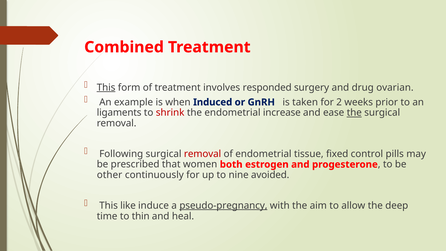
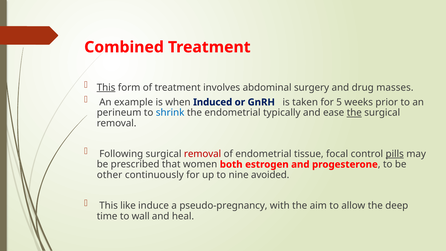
responded: responded -> abdominal
ovarian: ovarian -> masses
2: 2 -> 5
ligaments: ligaments -> perineum
shrink colour: red -> blue
increase: increase -> typically
fixed: fixed -> focal
pills underline: none -> present
pseudo-pregnancy underline: present -> none
thin: thin -> wall
